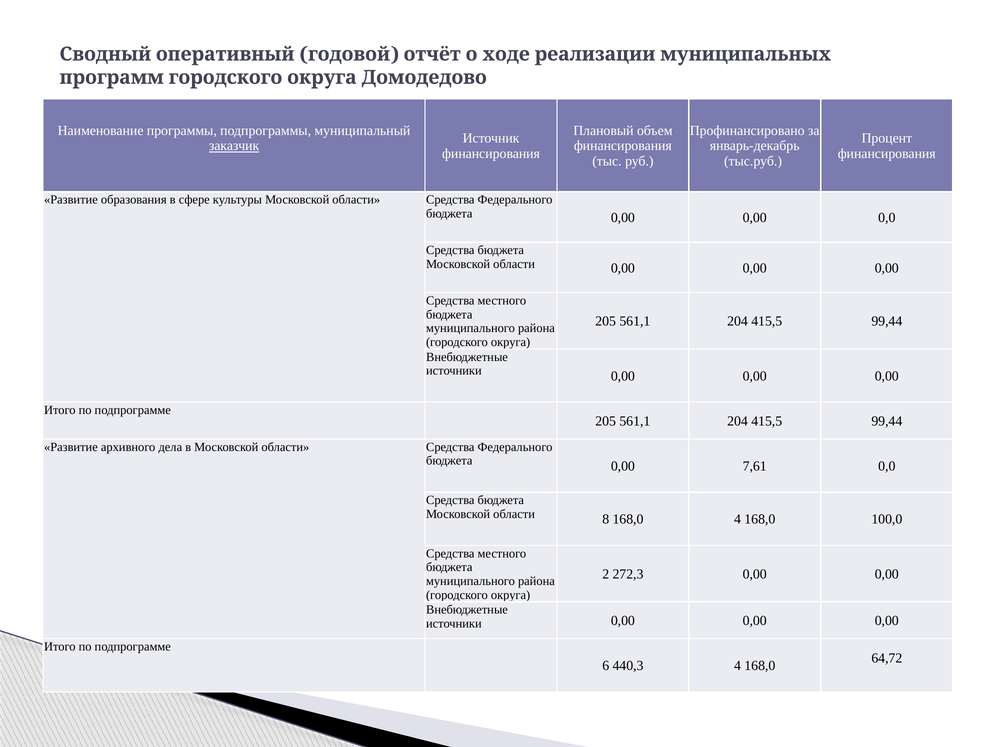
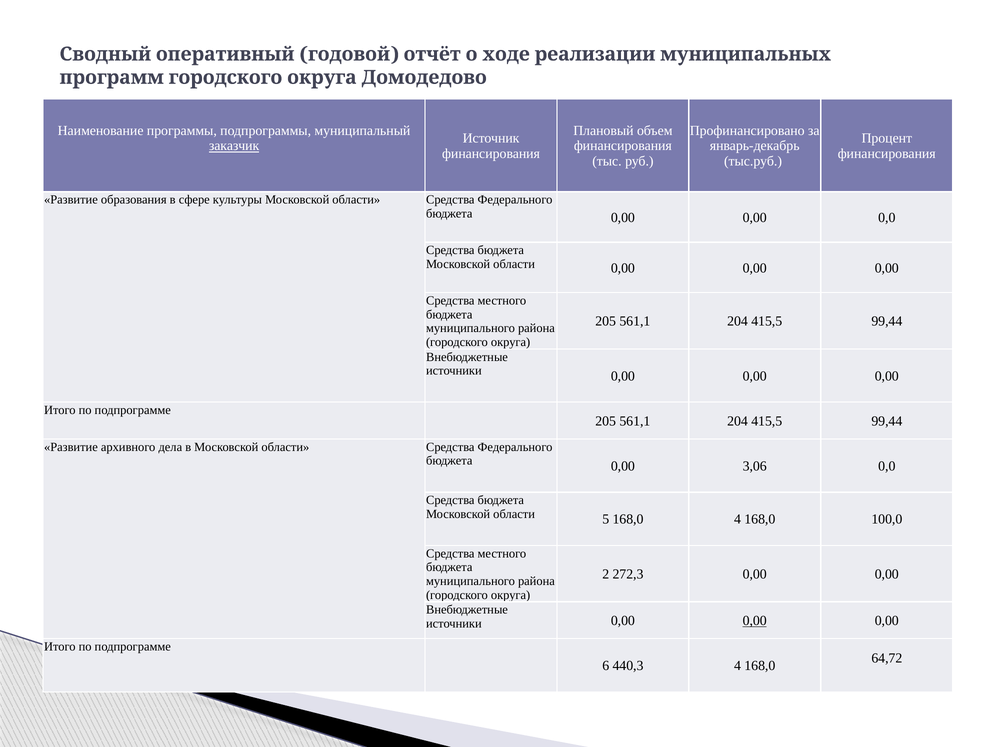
7,61: 7,61 -> 3,06
8: 8 -> 5
0,00 at (755, 621) underline: none -> present
